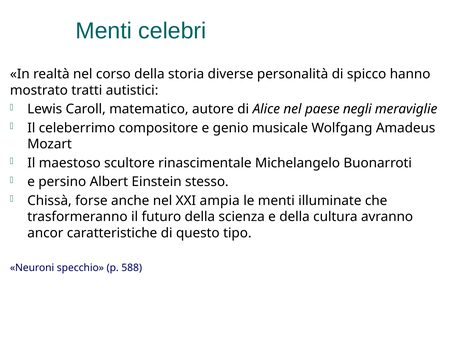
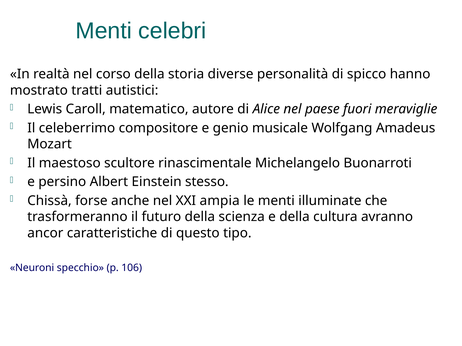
negli: negli -> fuori
588: 588 -> 106
